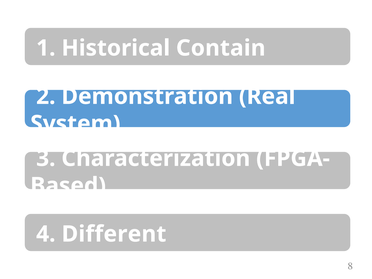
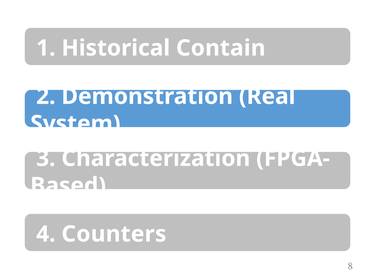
Different: Different -> Counters
